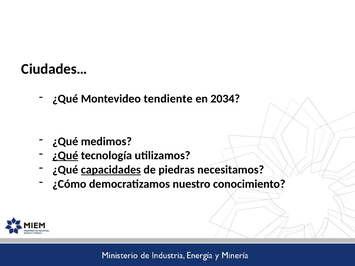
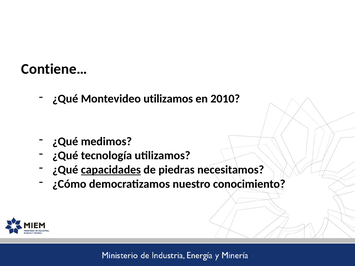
Ciudades…: Ciudades… -> Contiene…
Montevideo tendiente: tendiente -> utilizamos
2034: 2034 -> 2010
¿Qué at (65, 156) underline: present -> none
